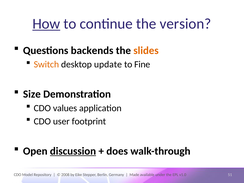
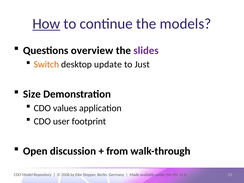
version: version -> models
backends: backends -> overview
slides colour: orange -> purple
Fine: Fine -> Just
discussion underline: present -> none
does: does -> from
